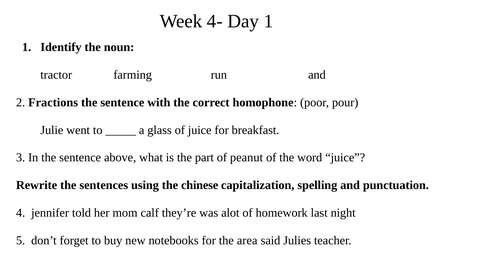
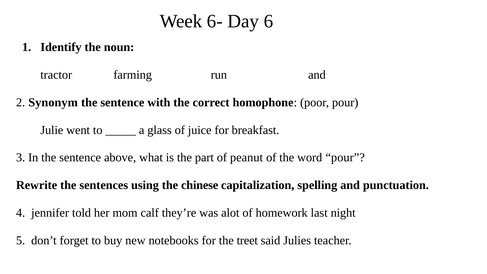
4-: 4- -> 6-
Day 1: 1 -> 6
Fractions: Fractions -> Synonym
word juice: juice -> pour
area: area -> treet
